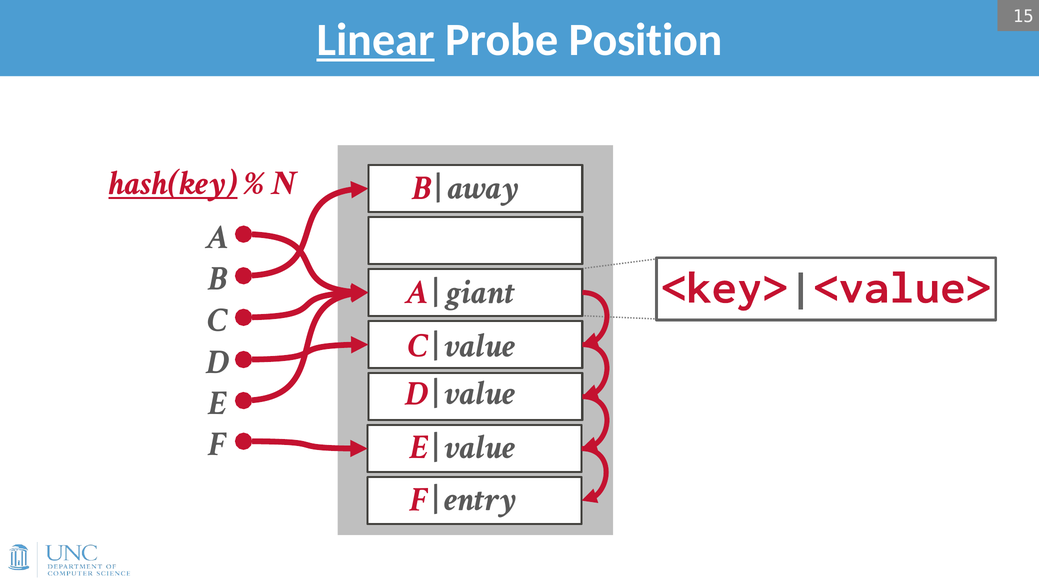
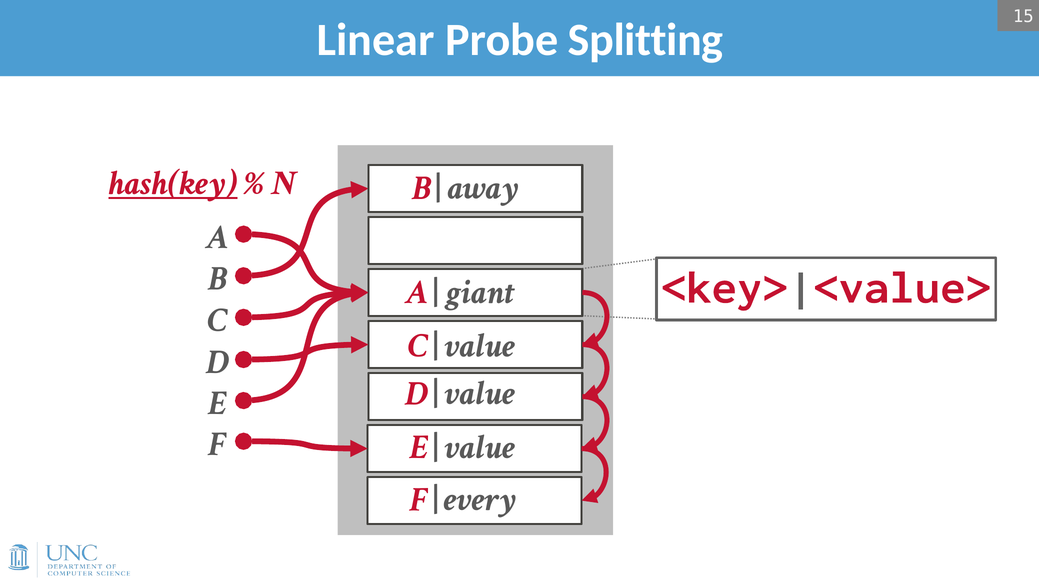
Linear underline: present -> none
Position: Position -> Splitting
entry: entry -> every
